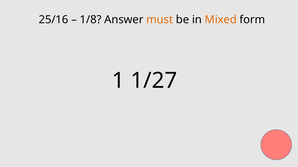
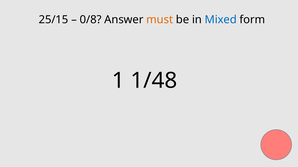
25/16: 25/16 -> 25/15
1/8: 1/8 -> 0/8
Mixed colour: orange -> blue
1/27: 1/27 -> 1/48
